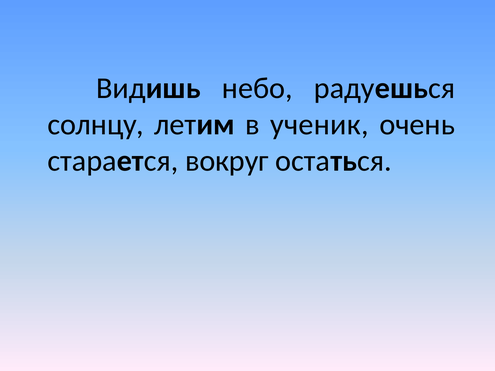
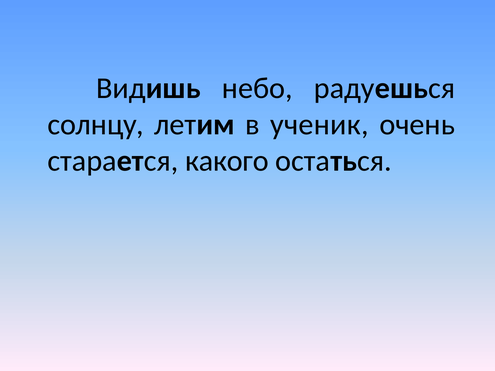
вокруг: вокруг -> какого
